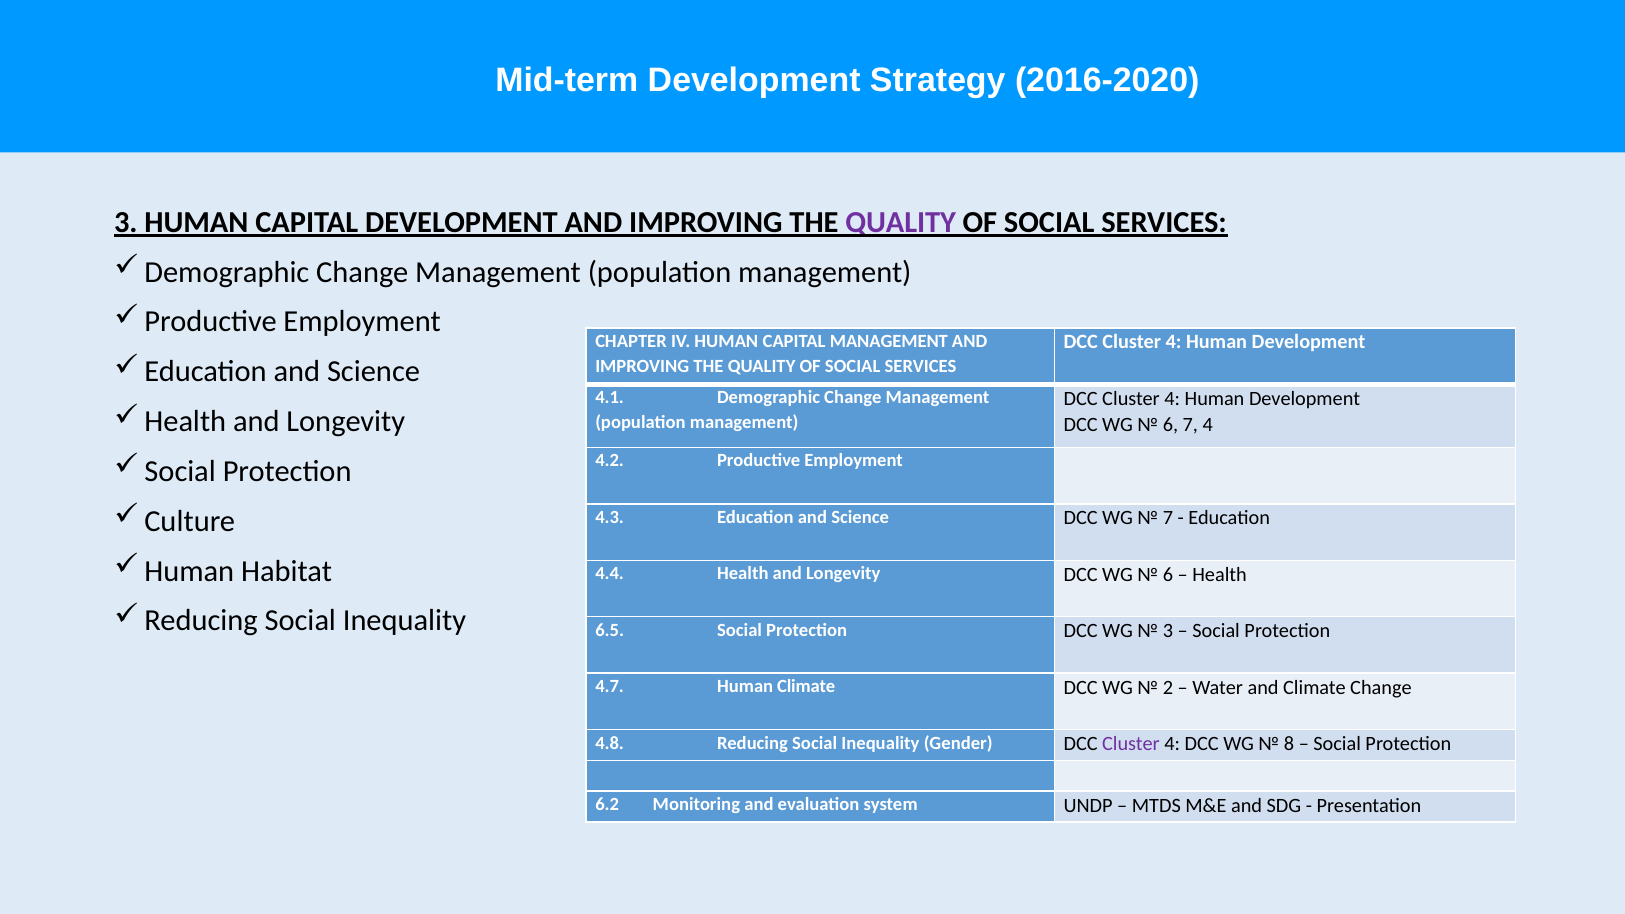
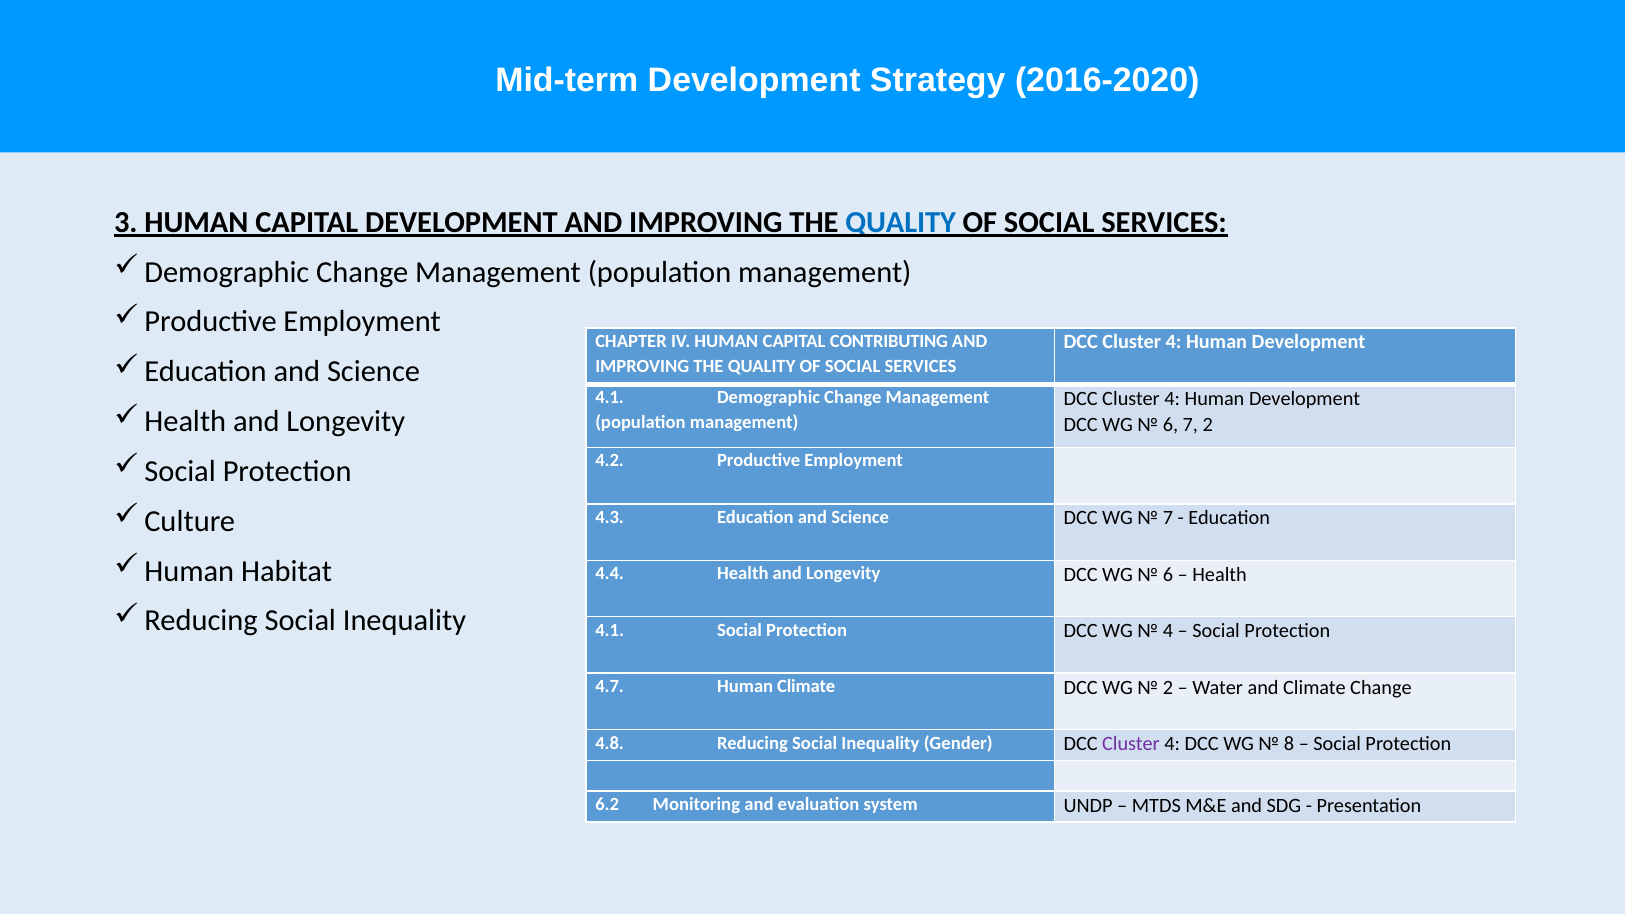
QUALITY at (901, 222) colour: purple -> blue
CAPITAL MANAGEMENT: MANAGEMENT -> CONTRIBUTING
7 4: 4 -> 2
6.5 at (610, 630): 6.5 -> 4.1
3 at (1168, 631): 3 -> 4
